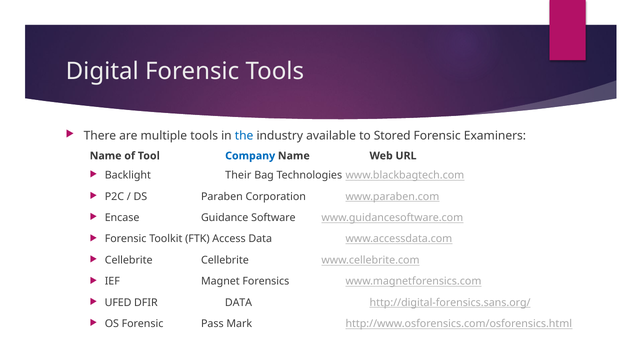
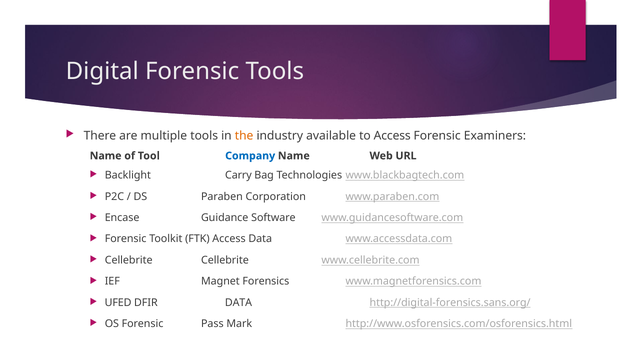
the colour: blue -> orange
to Stored: Stored -> Access
Their: Their -> Carry
